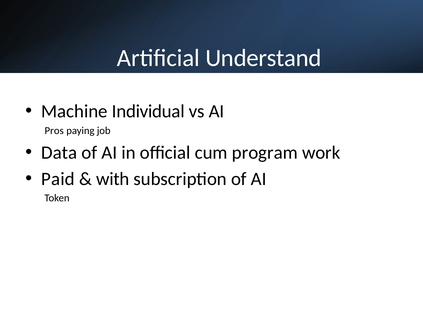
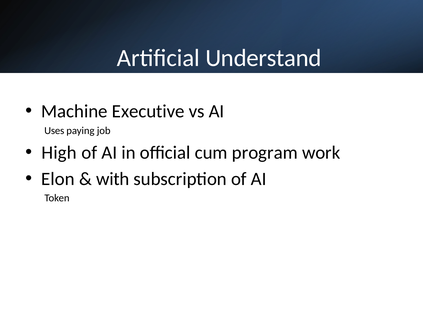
Individual: Individual -> Executive
Pros: Pros -> Uses
Data: Data -> High
Paid: Paid -> Elon
